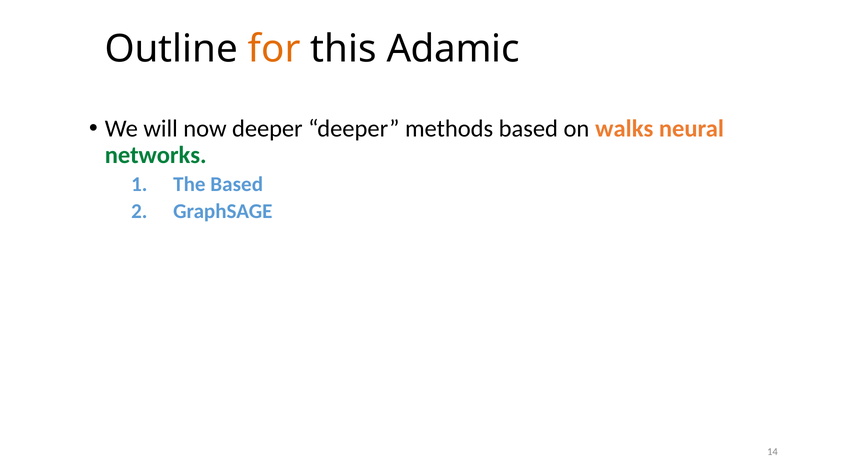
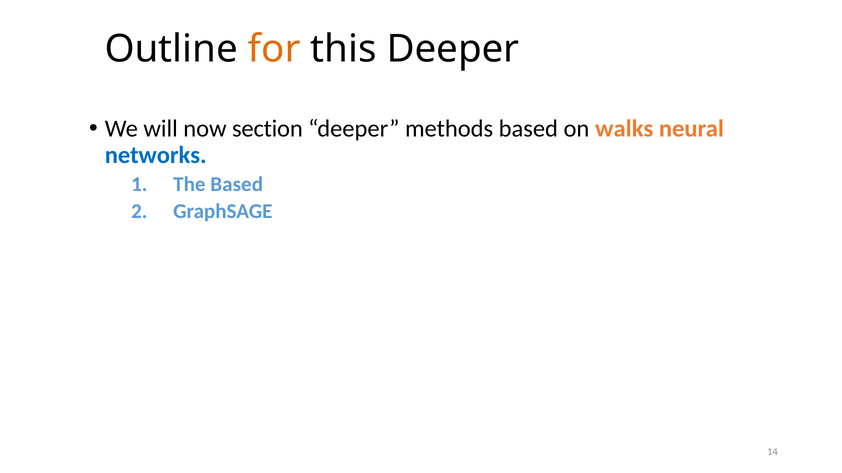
this Adamic: Adamic -> Deeper
now deeper: deeper -> section
networks colour: green -> blue
